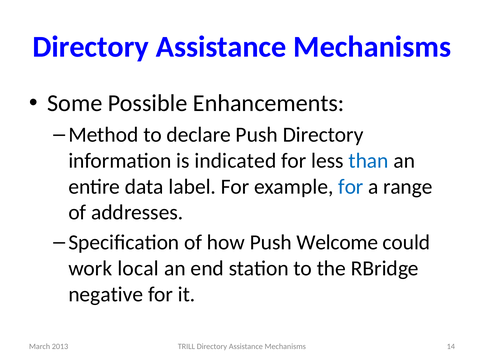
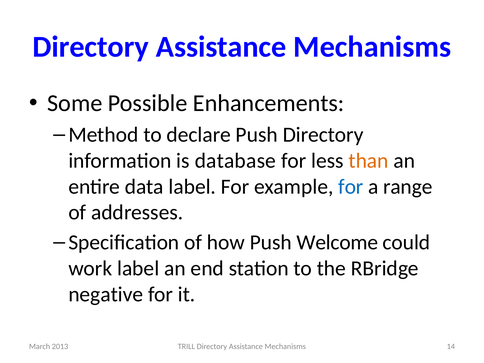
indicated: indicated -> database
than colour: blue -> orange
work local: local -> label
